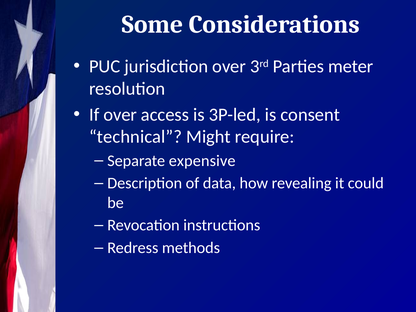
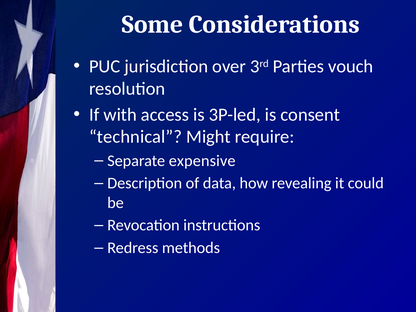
meter: meter -> vouch
If over: over -> with
